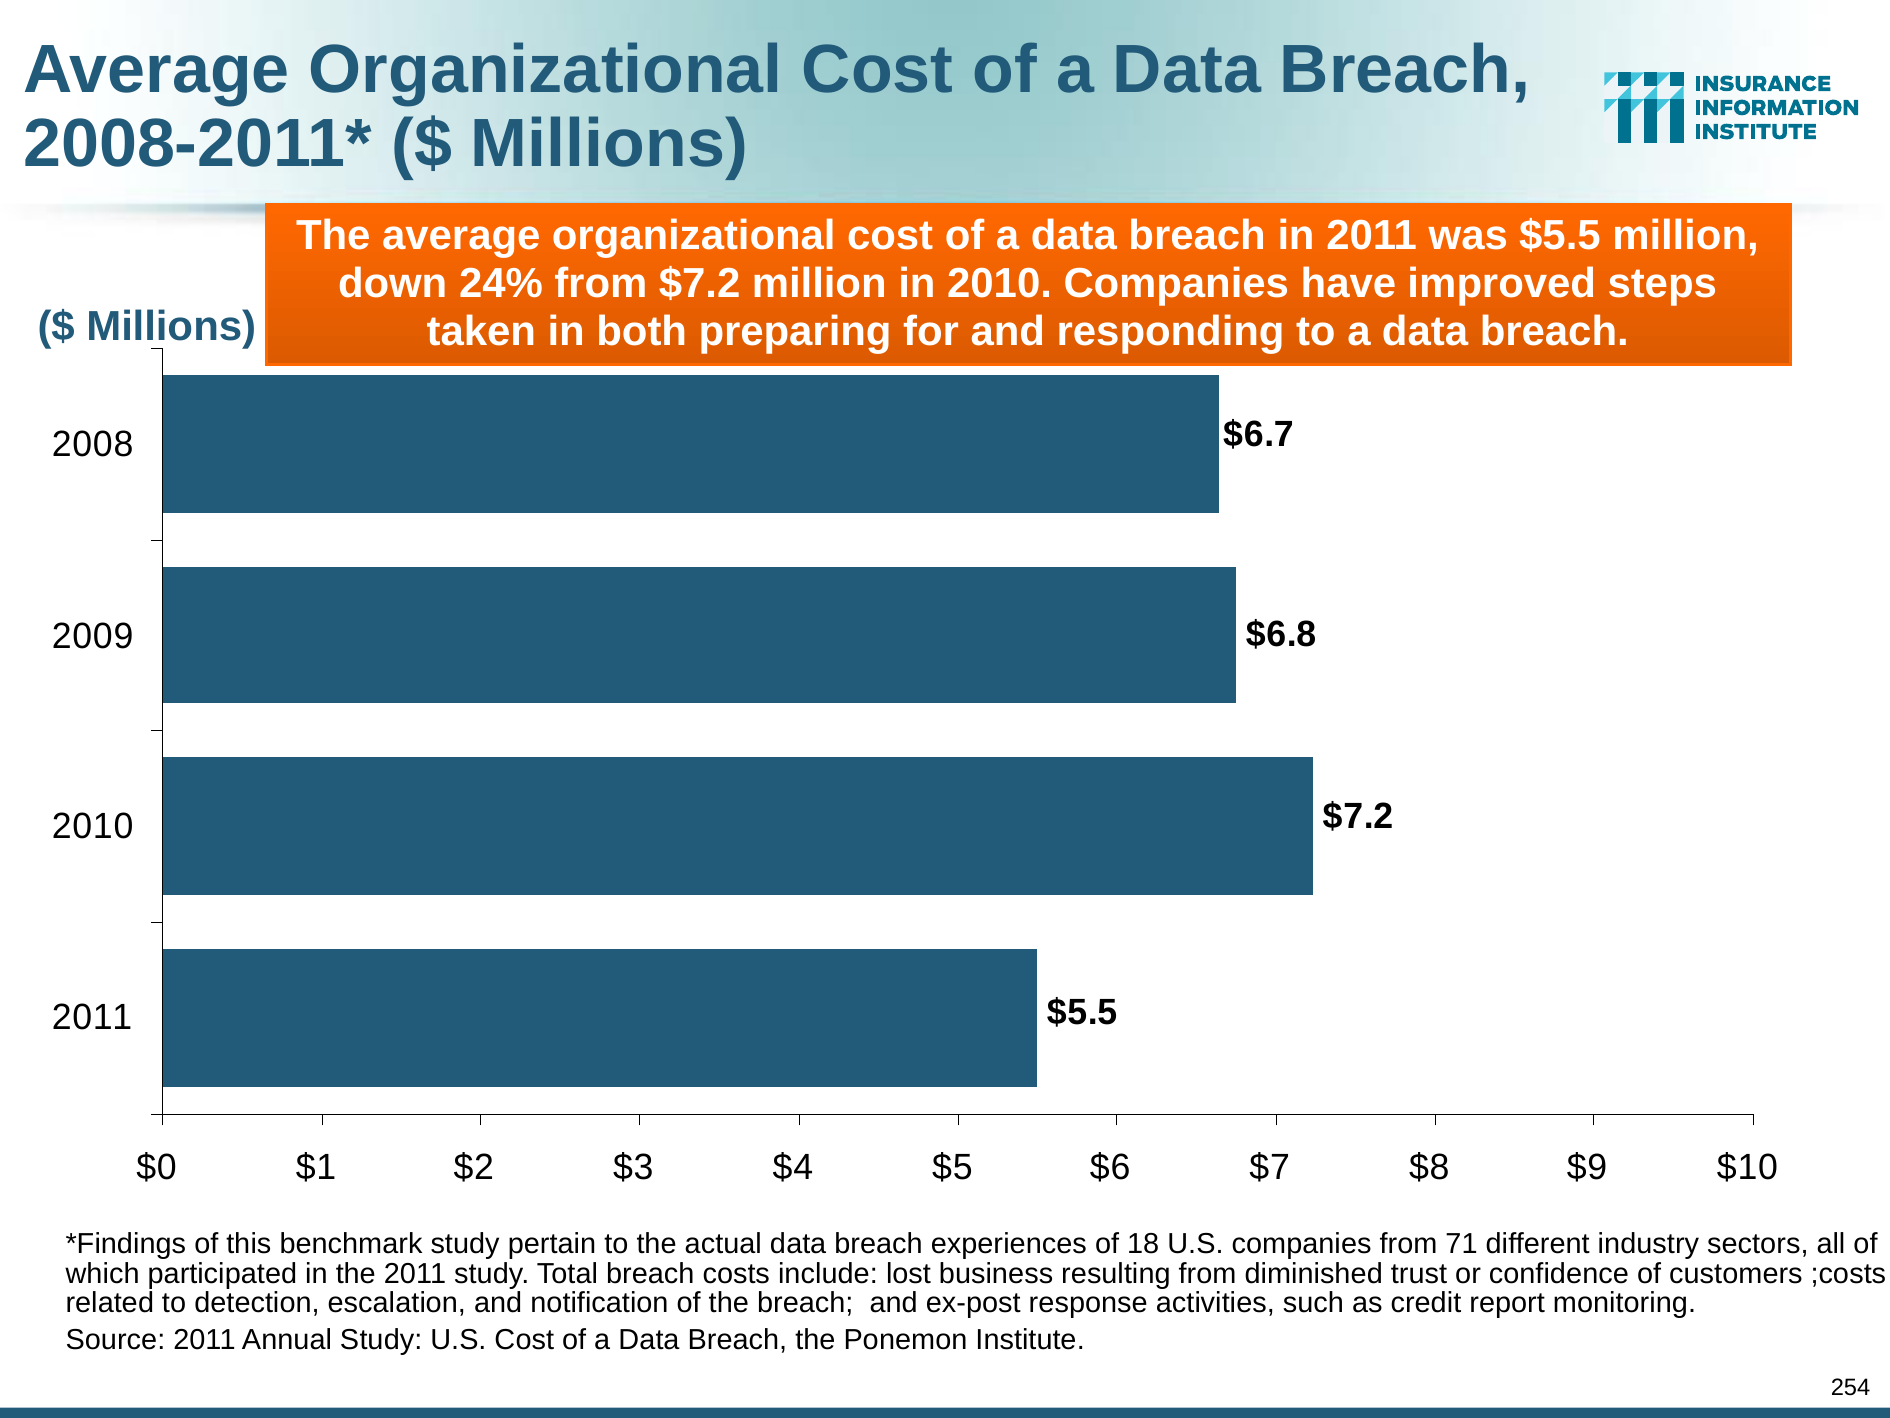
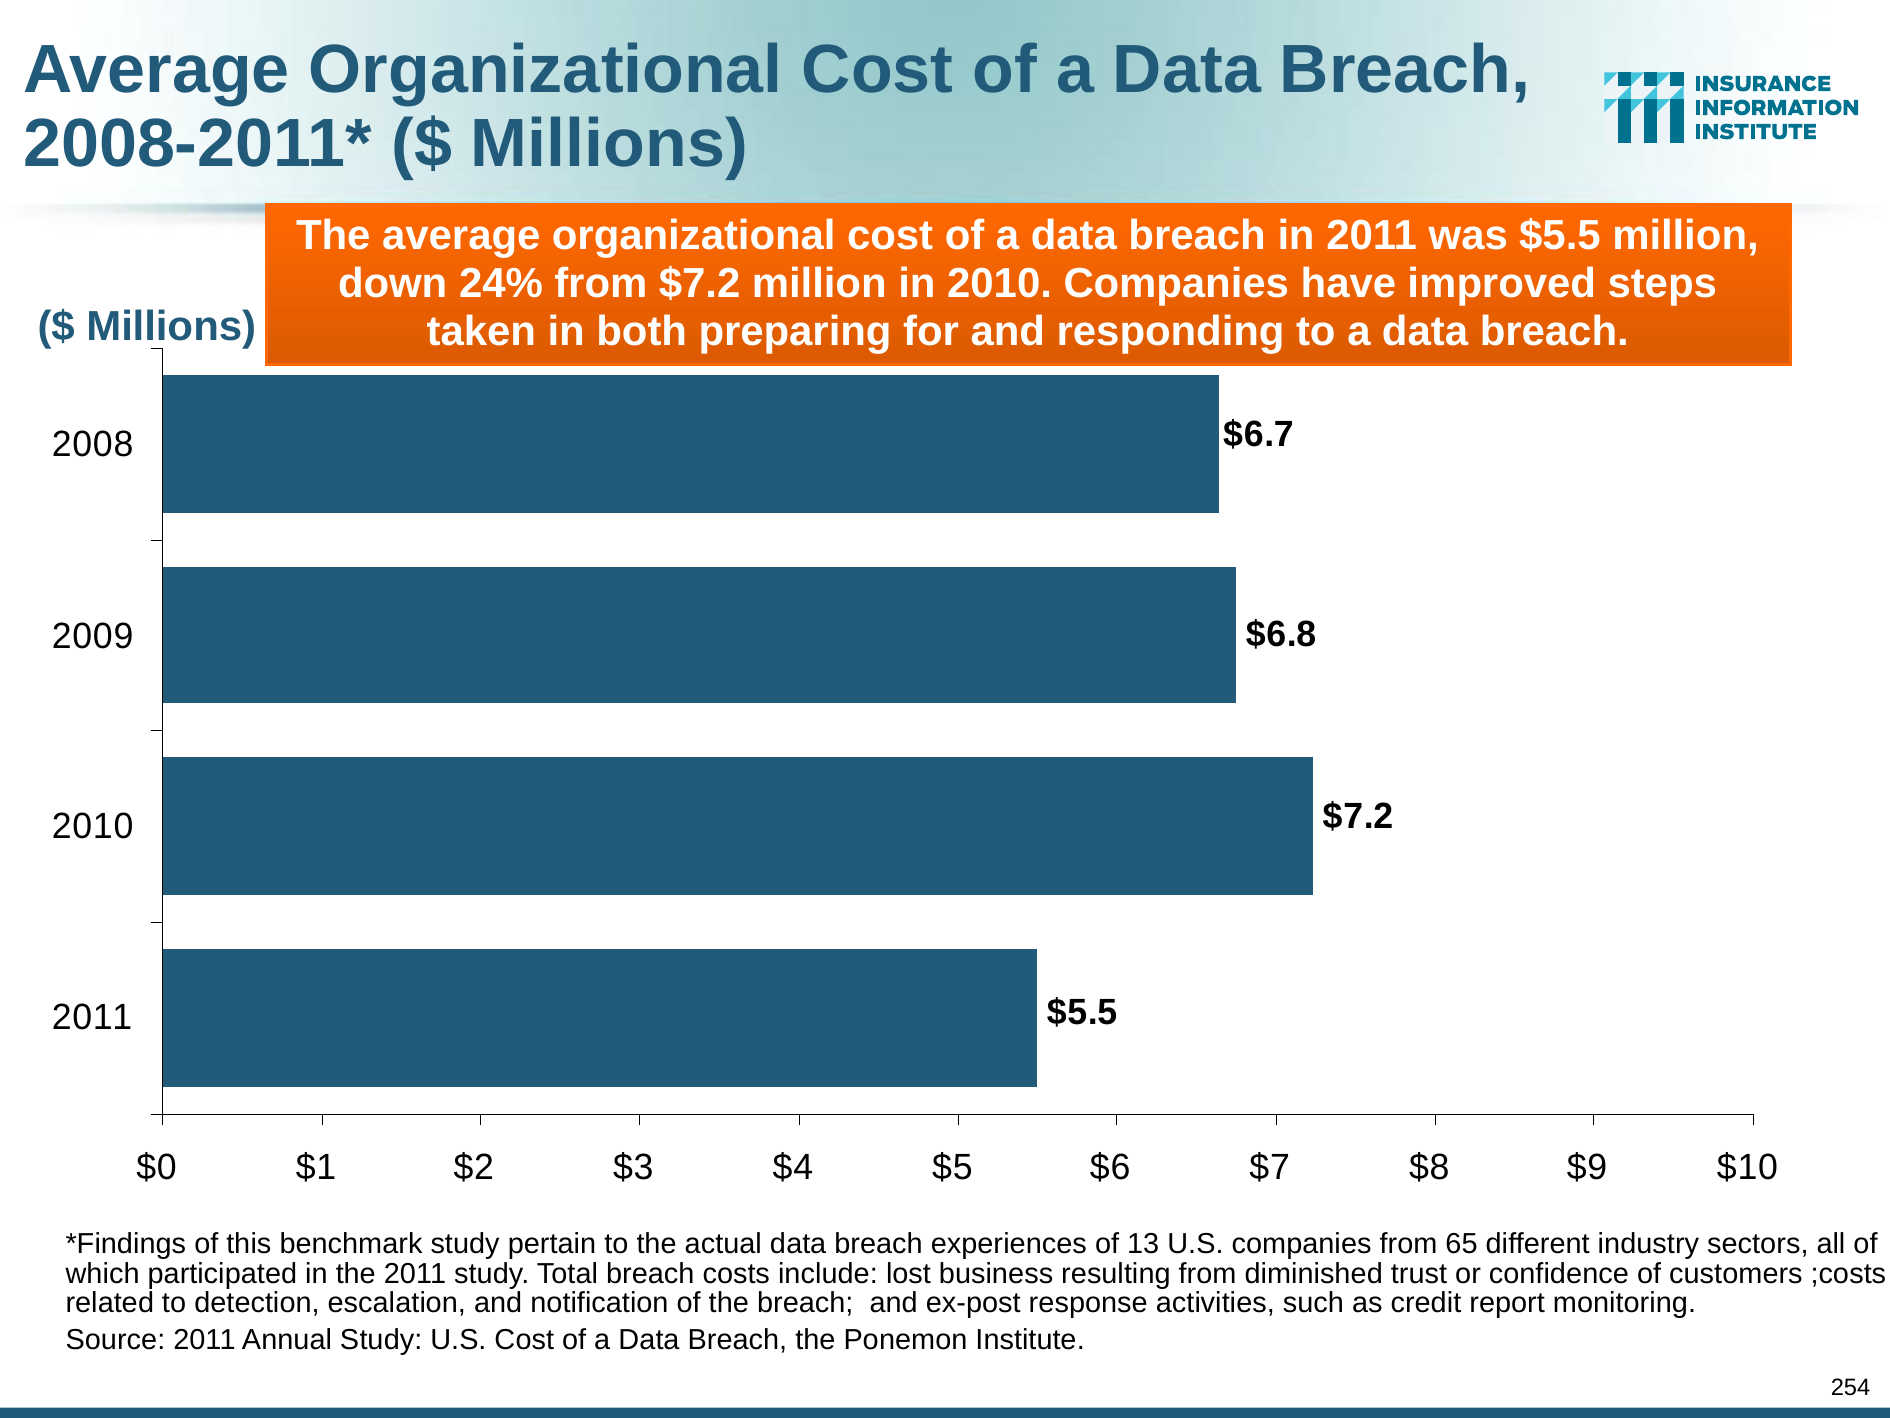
18: 18 -> 13
71: 71 -> 65
